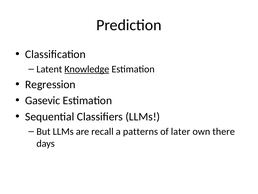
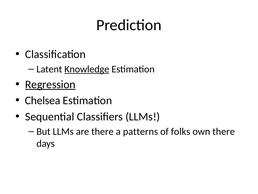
Regression underline: none -> present
Gasevic: Gasevic -> Chelsea
are recall: recall -> there
later: later -> folks
